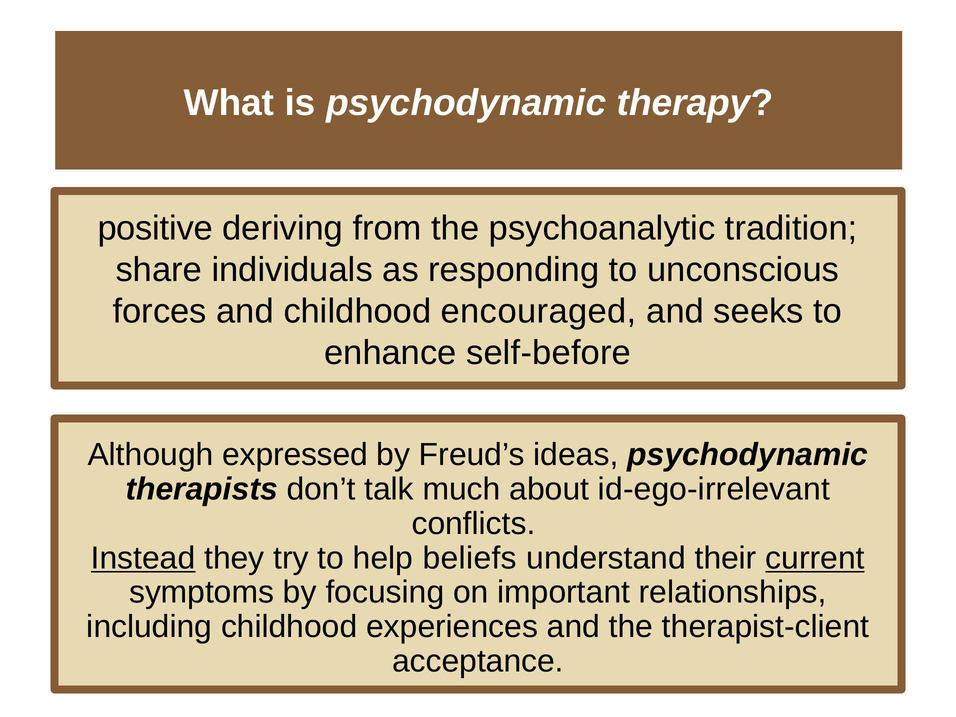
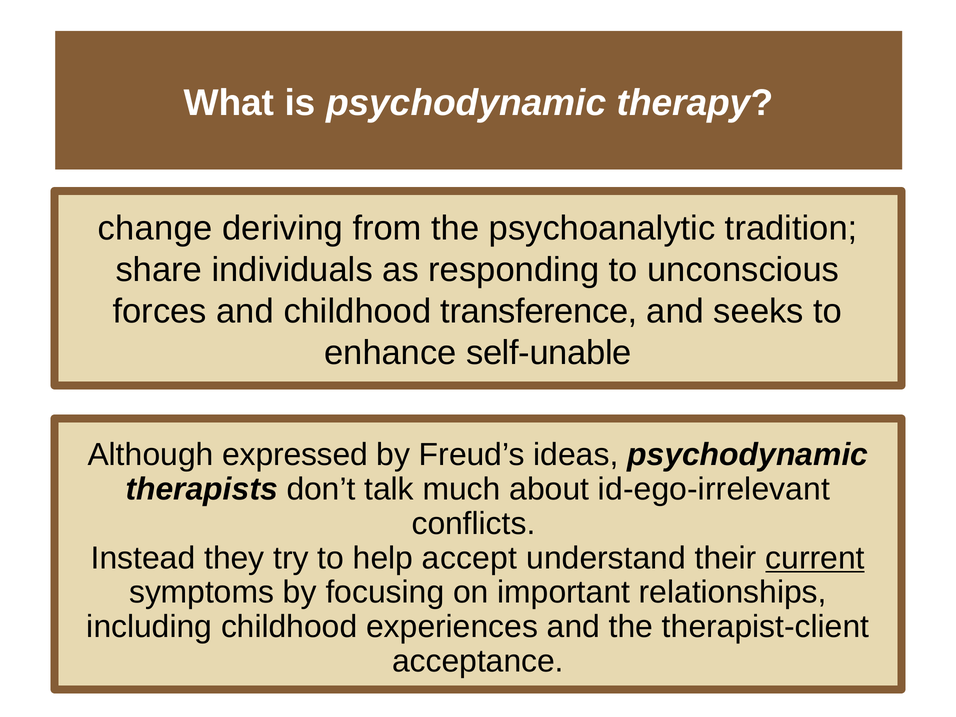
positive: positive -> change
encouraged: encouraged -> transference
self-before: self-before -> self-unable
Instead underline: present -> none
beliefs: beliefs -> accept
